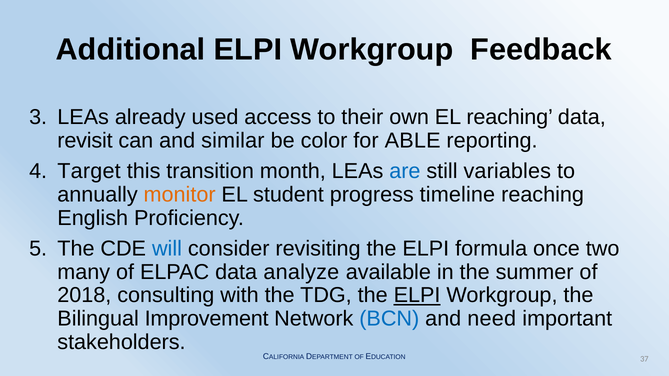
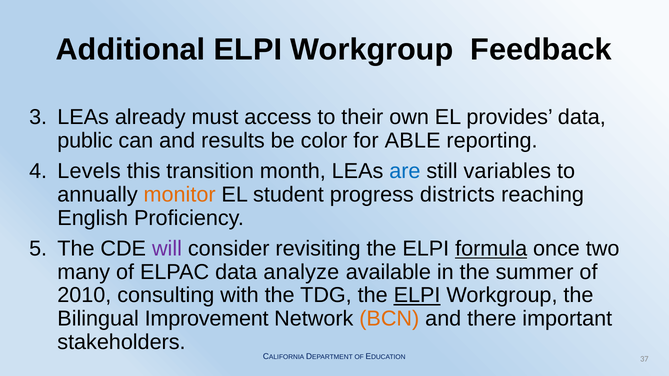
used: used -> must
EL reaching: reaching -> provides
revisit: revisit -> public
similar: similar -> results
Target: Target -> Levels
timeline: timeline -> districts
will colour: blue -> purple
formula underline: none -> present
2018: 2018 -> 2010
BCN colour: blue -> orange
need: need -> there
